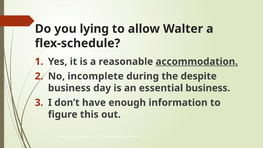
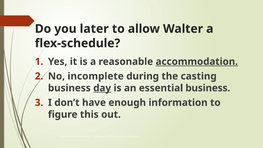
lying: lying -> later
despite: despite -> casting
day underline: none -> present
